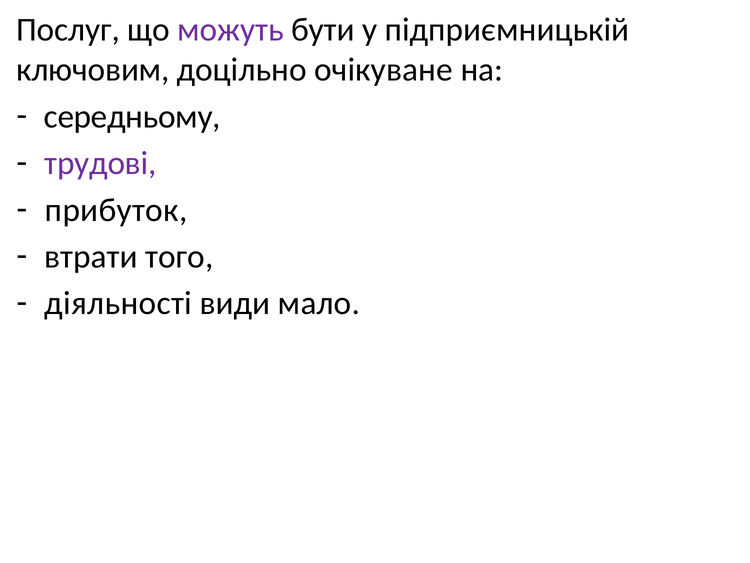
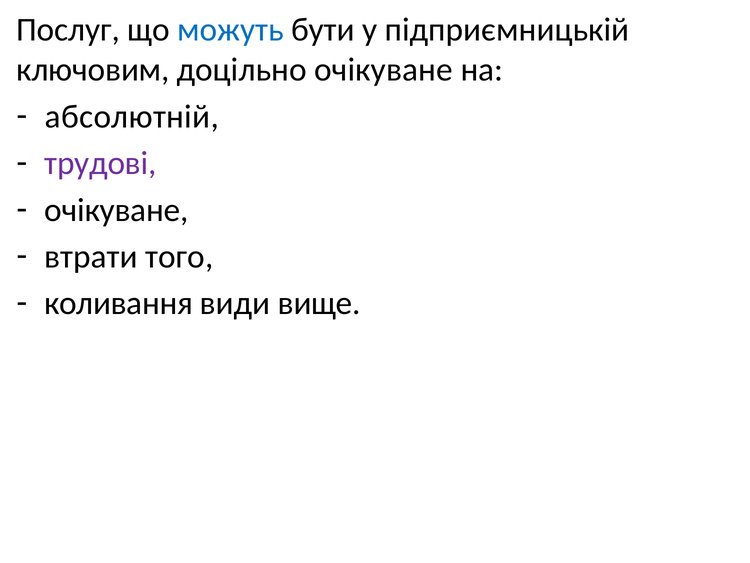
можуть colour: purple -> blue
середньому: середньому -> абсолютній
прибуток at (116, 210): прибуток -> очікуване
діяльності: діяльності -> коливання
мало: мало -> вище
